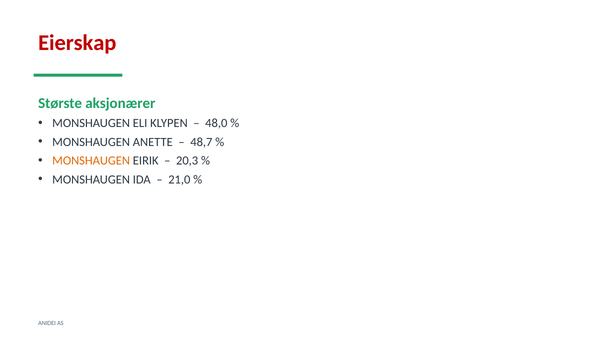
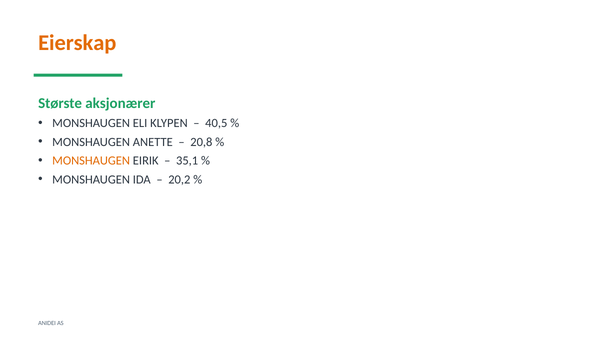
Eierskap colour: red -> orange
48,0: 48,0 -> 40,5
48,7: 48,7 -> 20,8
20,3: 20,3 -> 35,1
21,0: 21,0 -> 20,2
